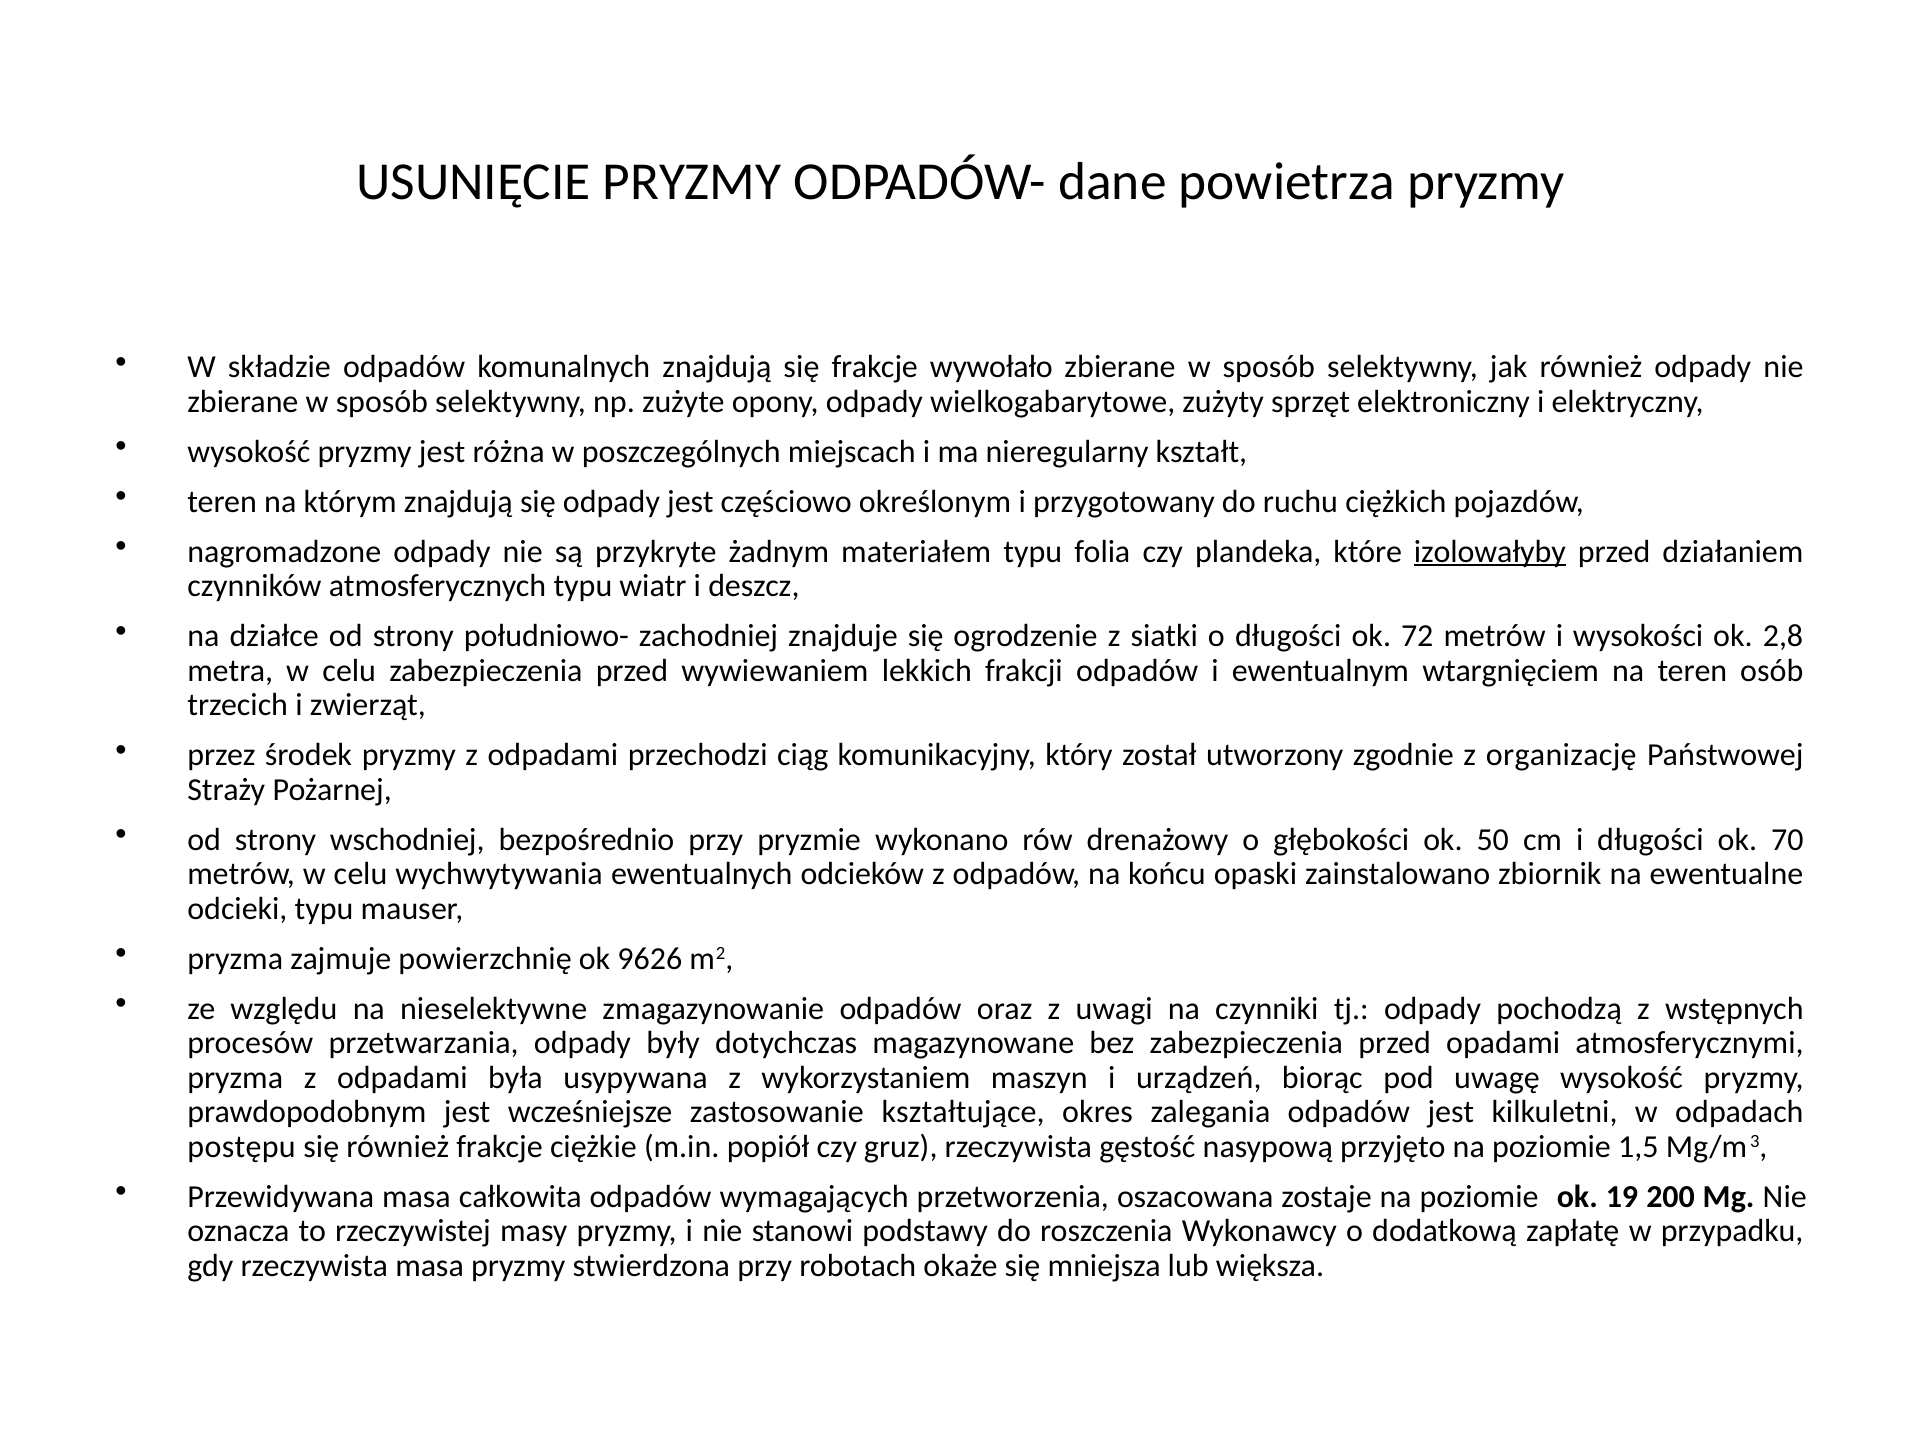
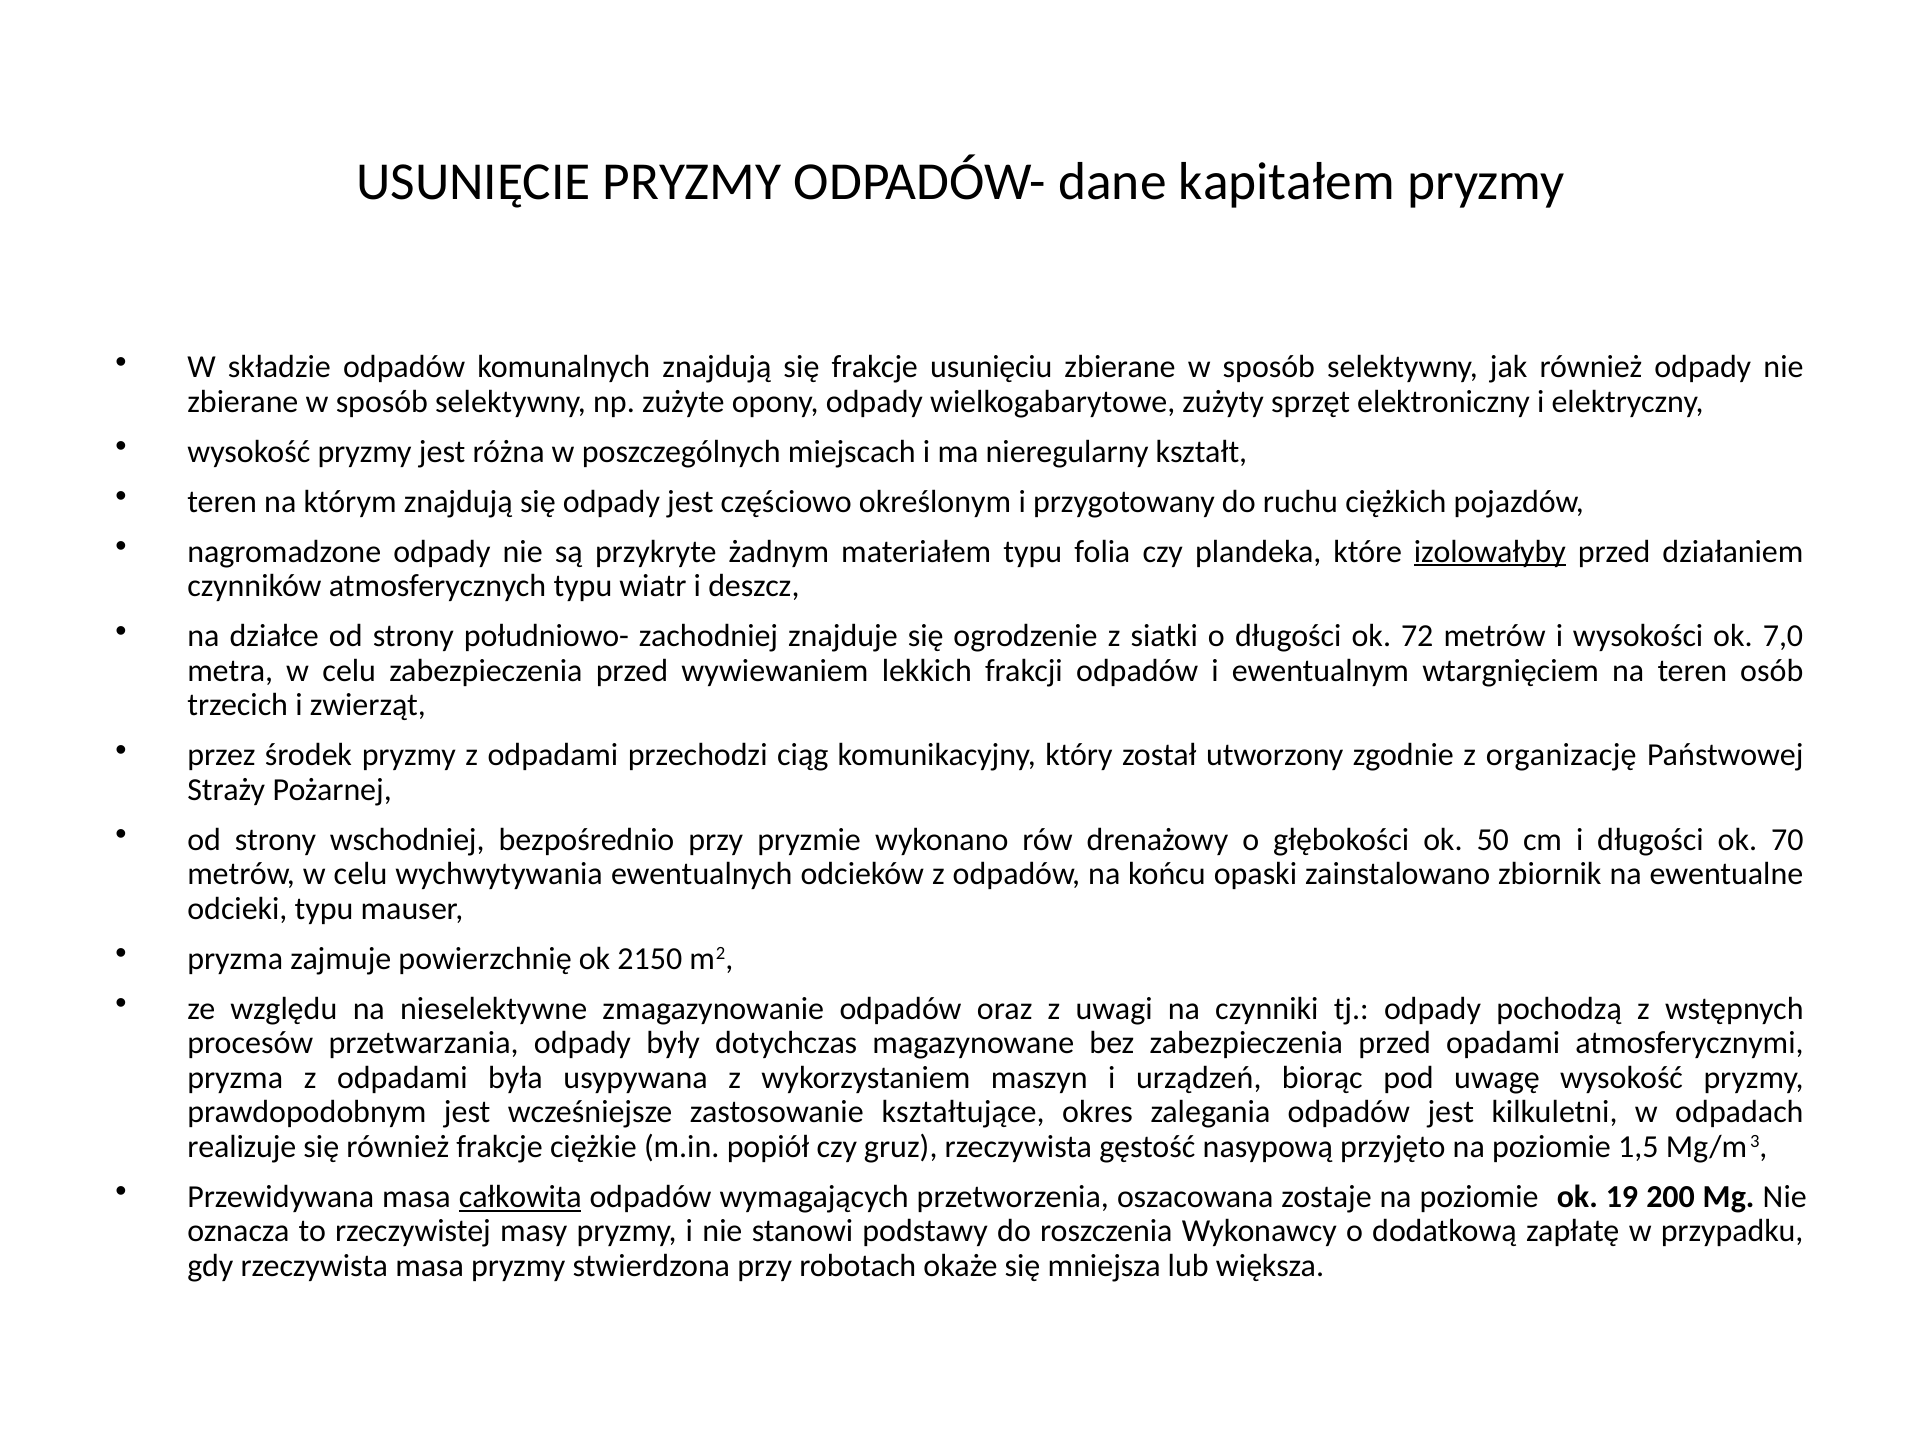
powietrza: powietrza -> kapitałem
wywołało: wywołało -> usunięciu
2,8: 2,8 -> 7,0
9626: 9626 -> 2150
postępu: postępu -> realizuje
całkowita underline: none -> present
